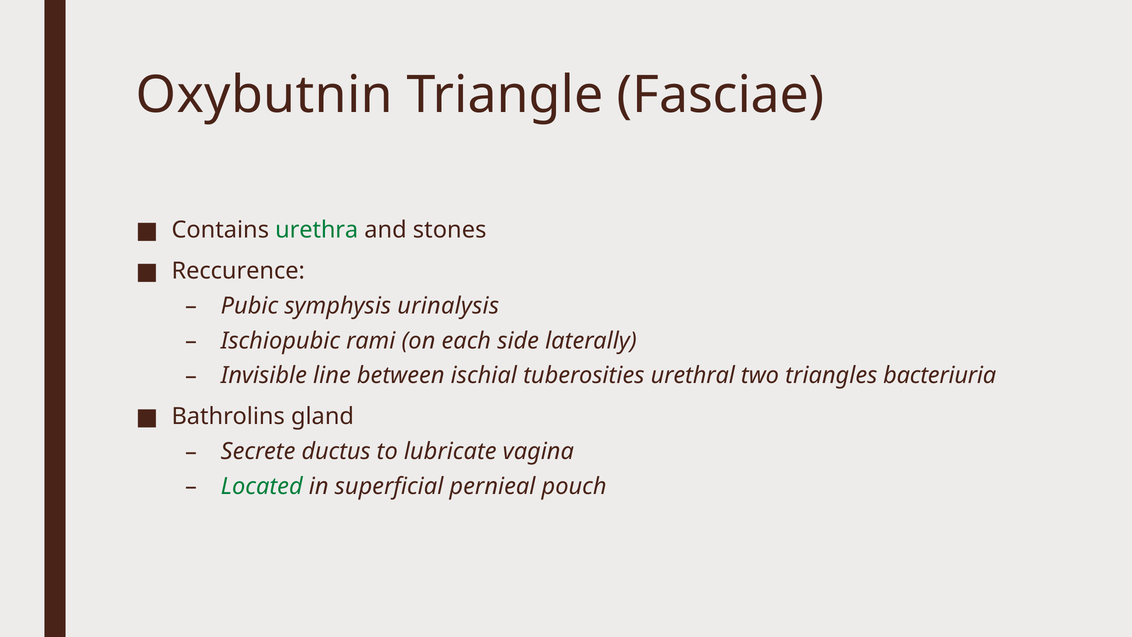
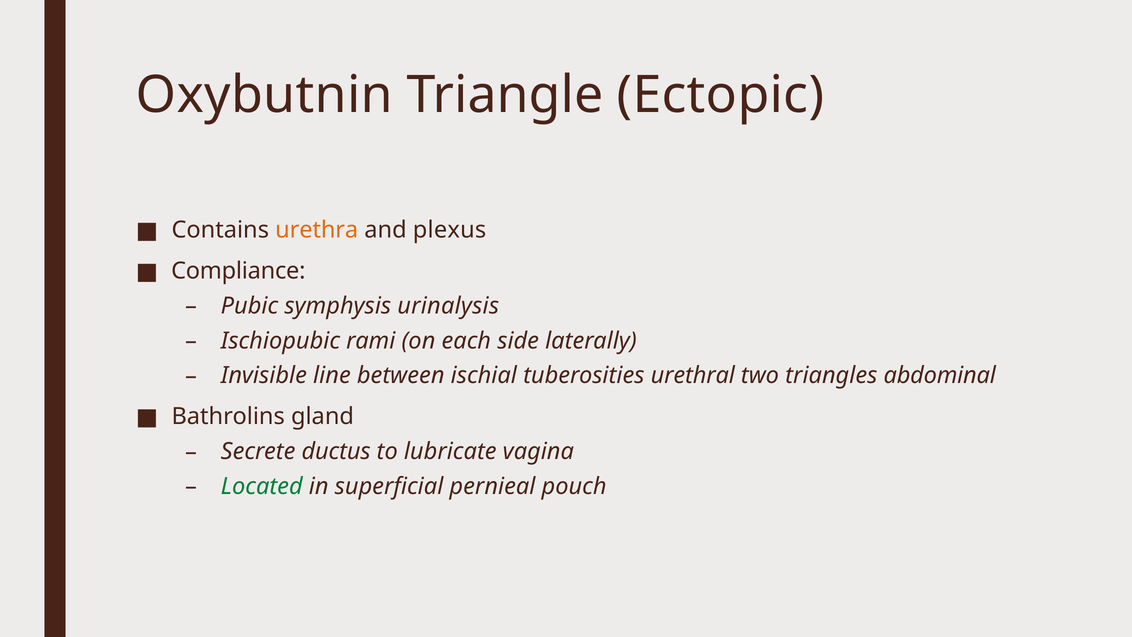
Fasciae: Fasciae -> Ectopic
urethra colour: green -> orange
stones: stones -> plexus
Reccurence: Reccurence -> Compliance
bacteriuria: bacteriuria -> abdominal
